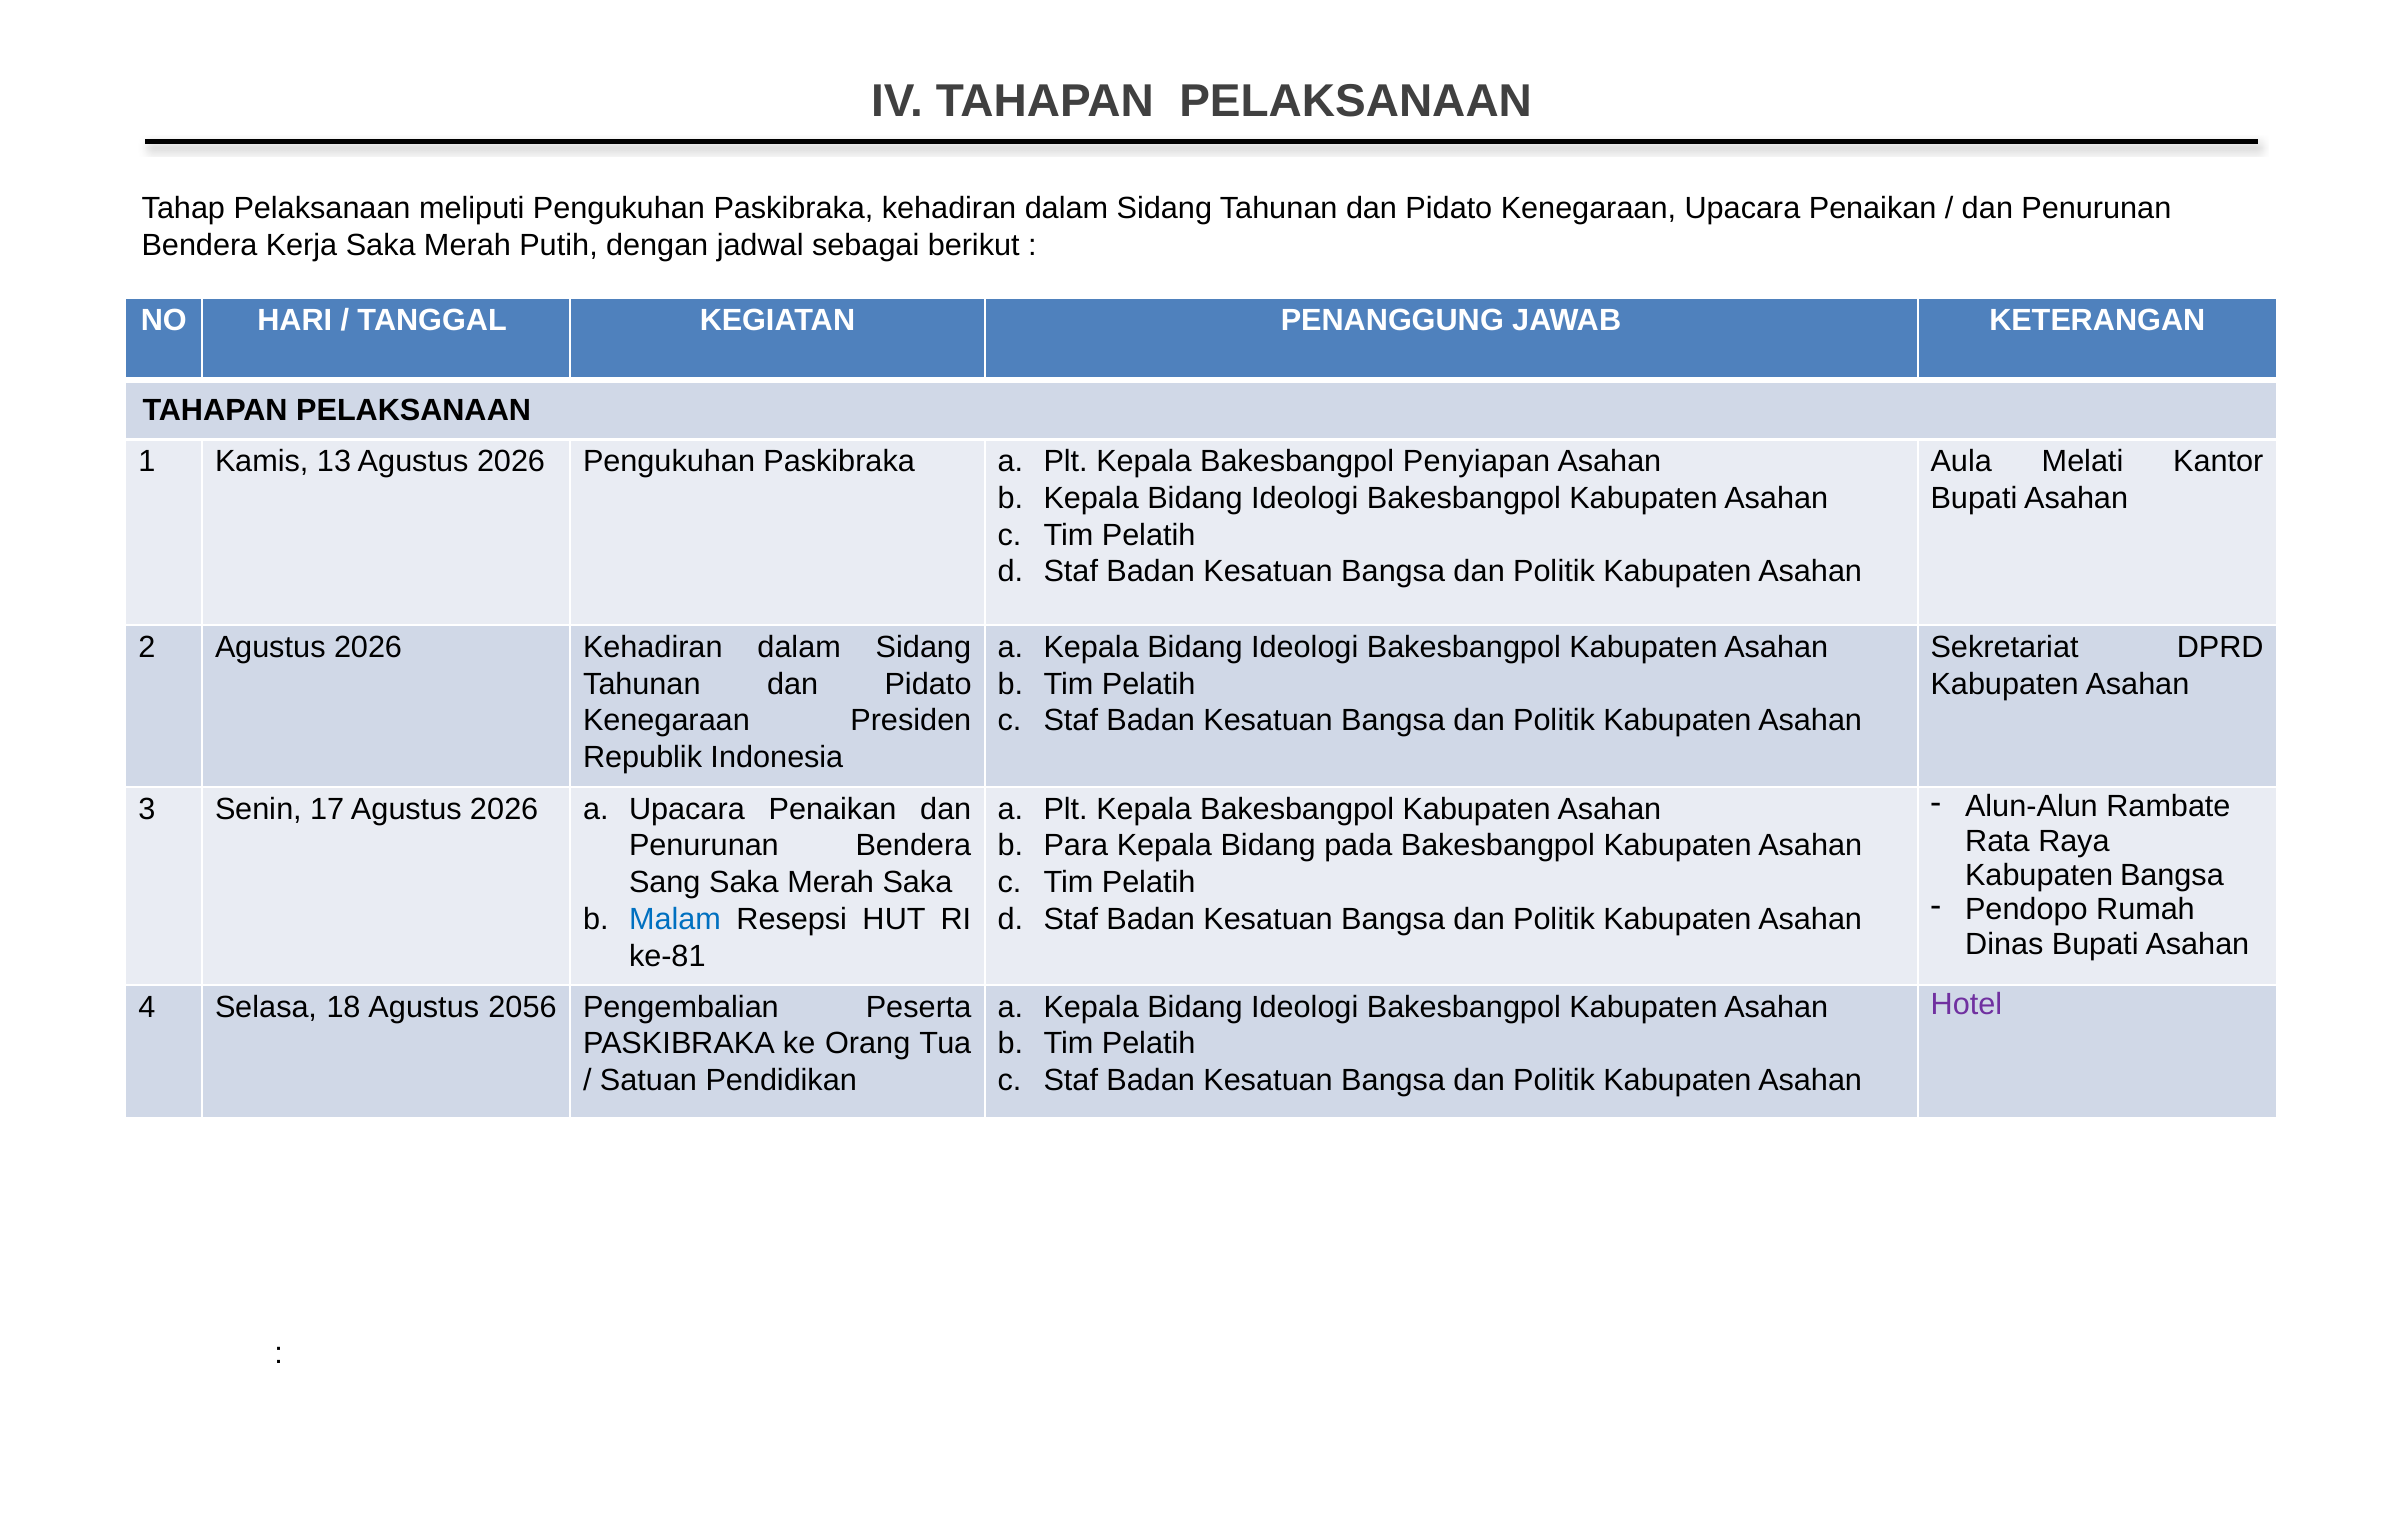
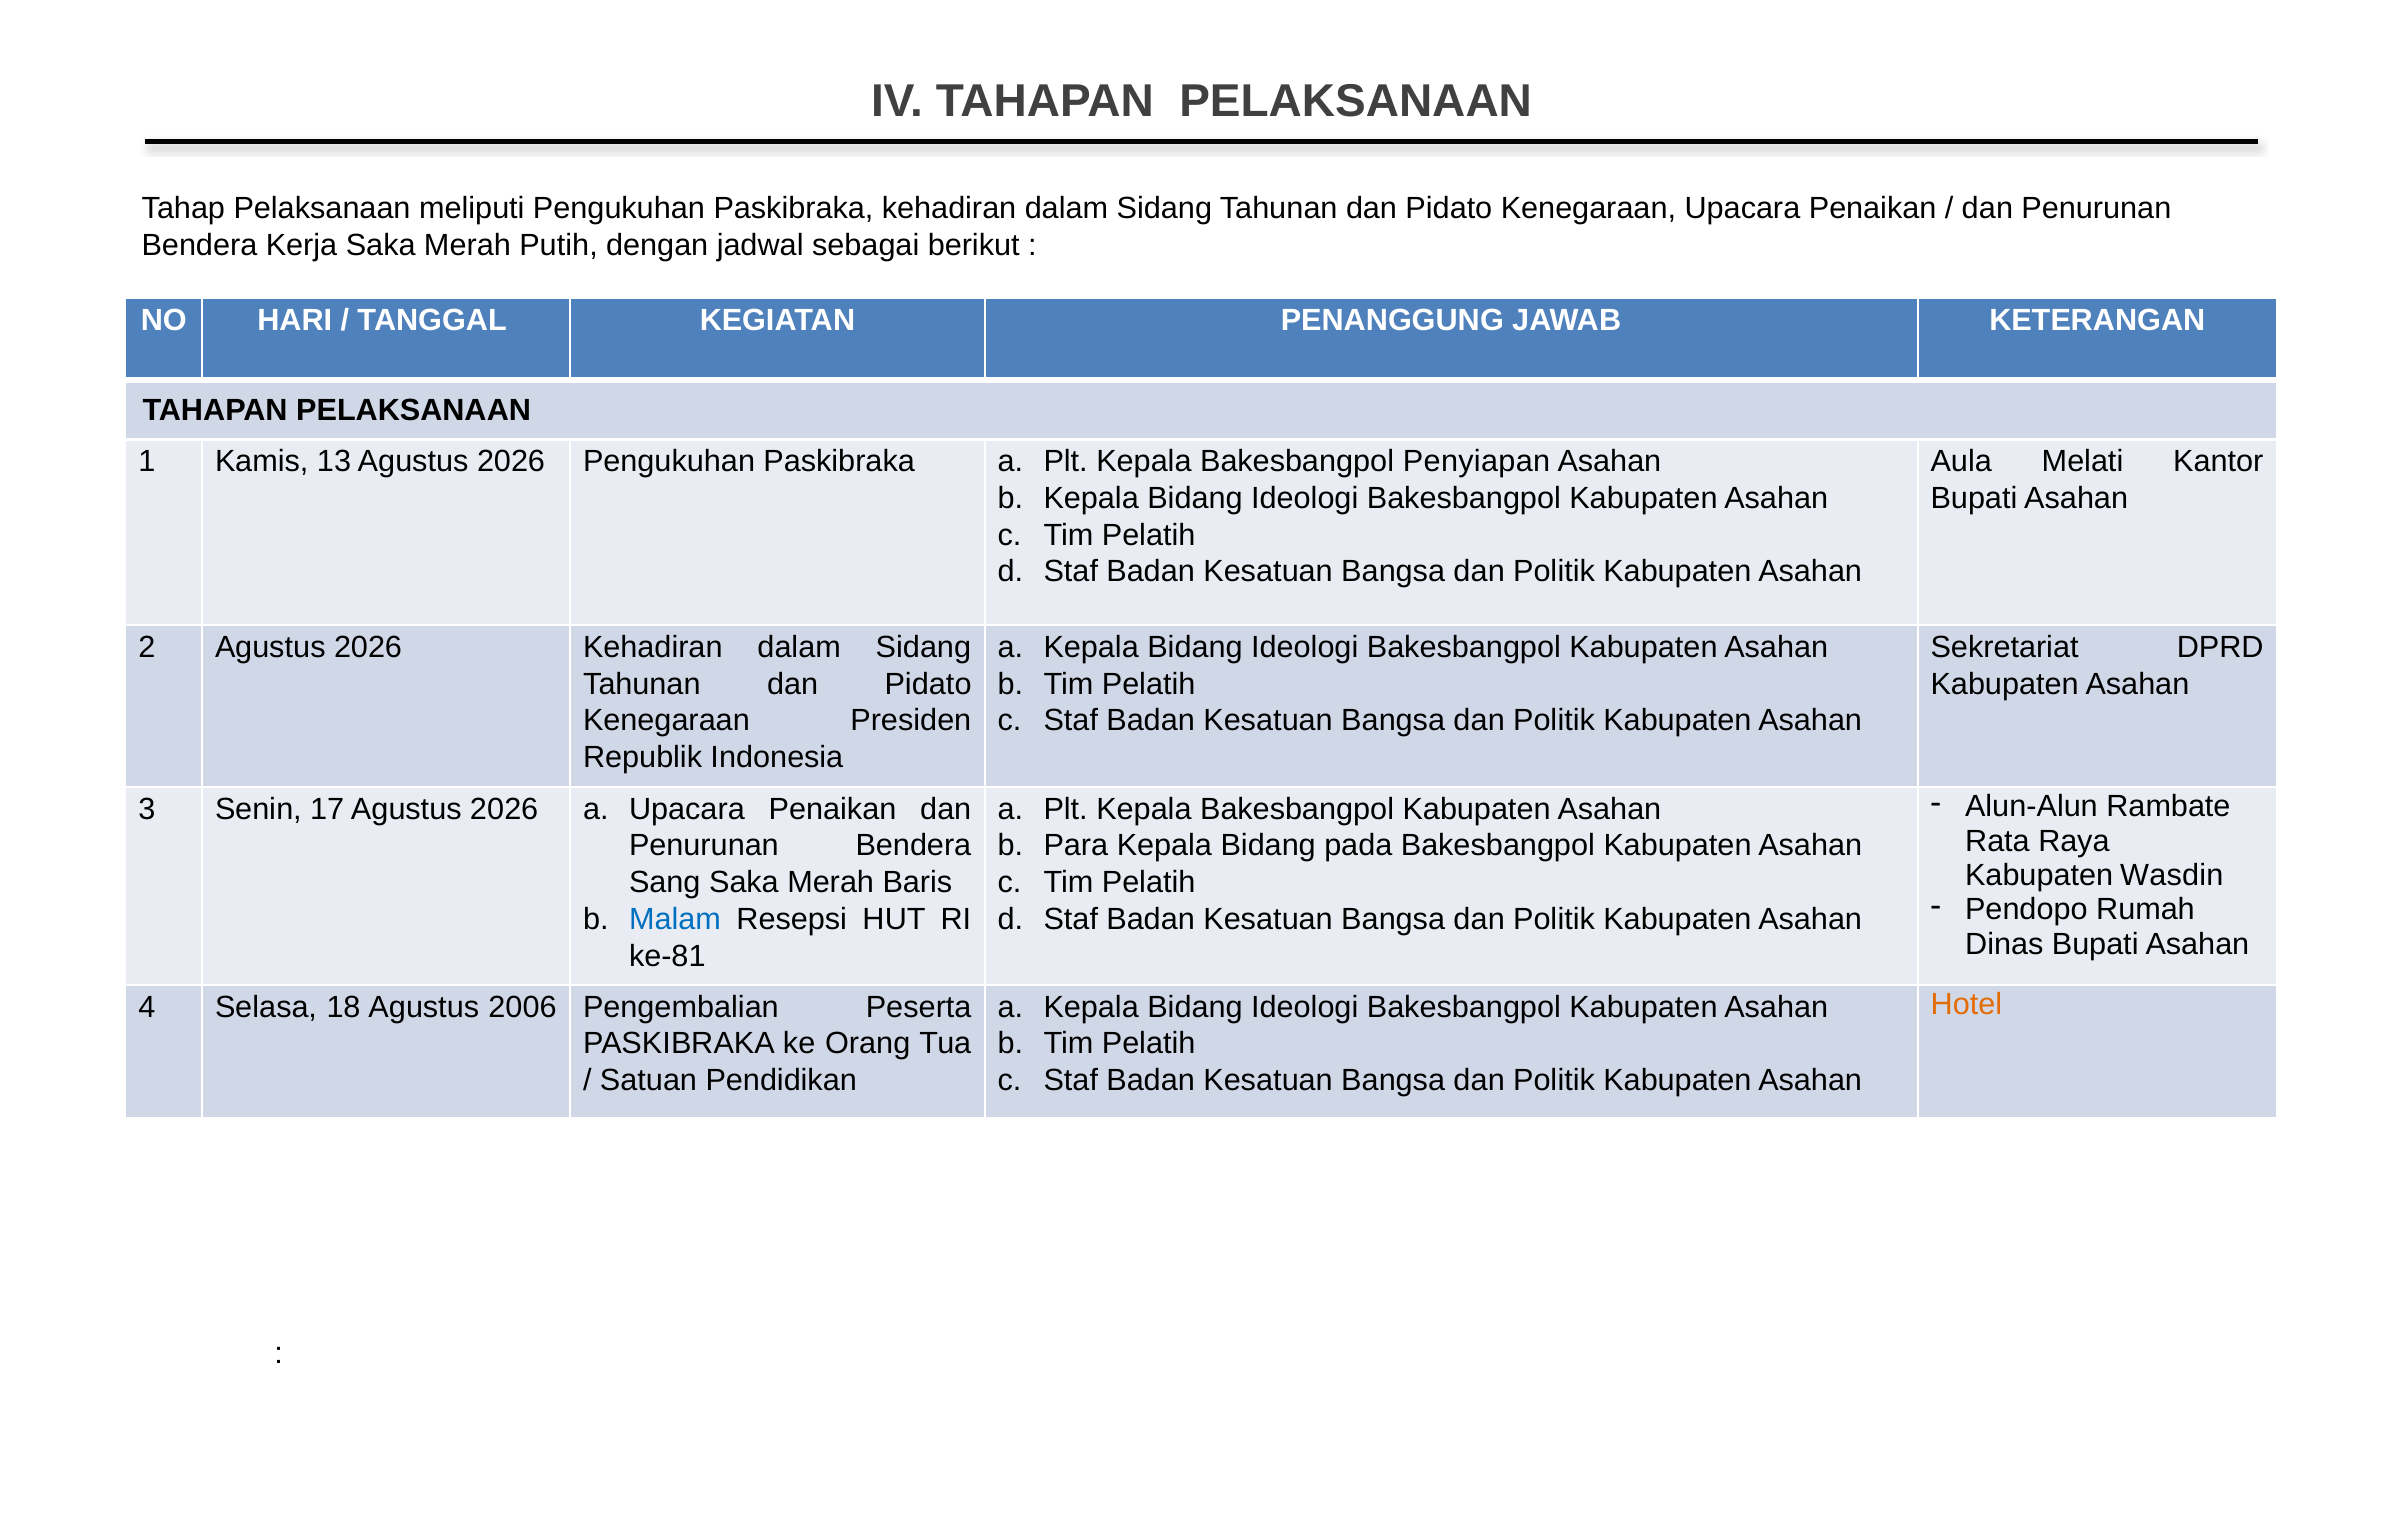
Kabupaten Bangsa: Bangsa -> Wasdin
Merah Saka: Saka -> Baris
Hotel colour: purple -> orange
2056: 2056 -> 2006
